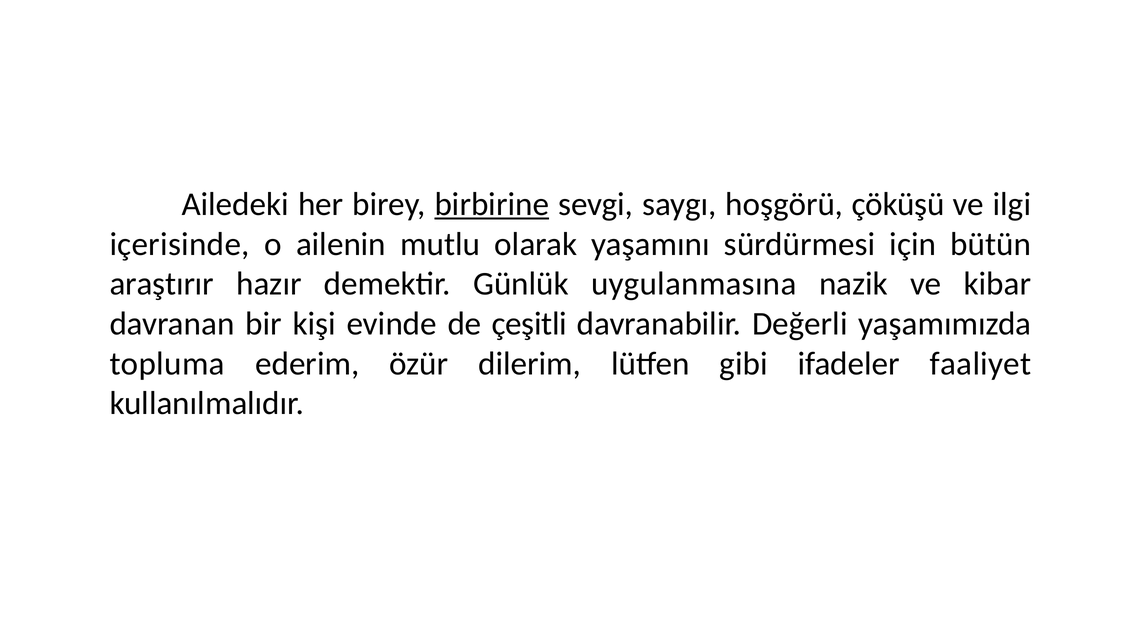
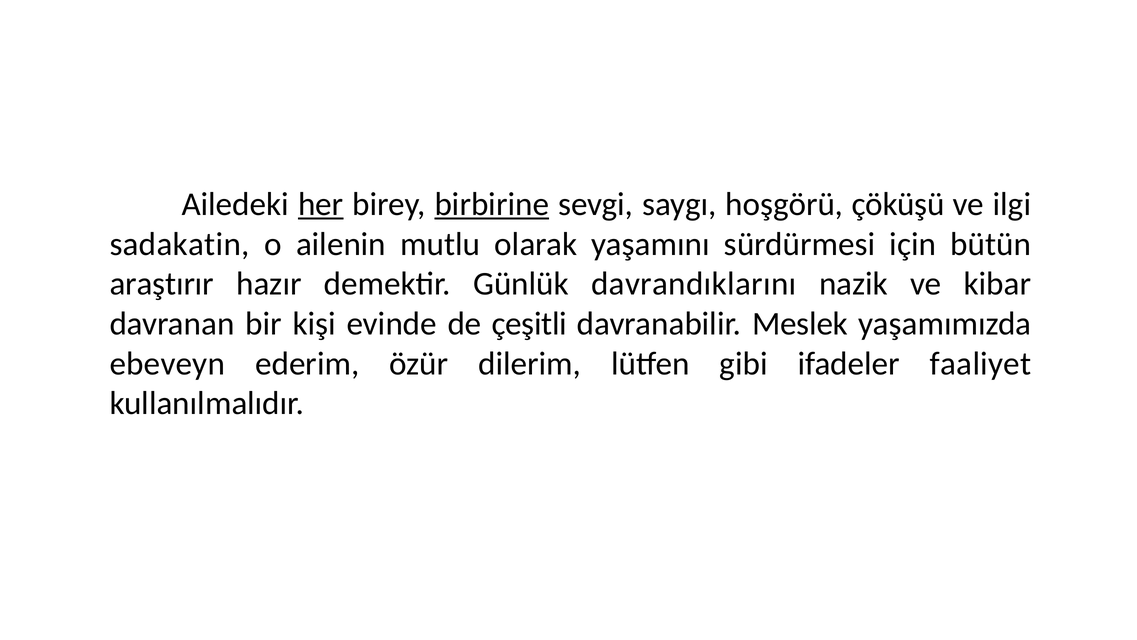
her underline: none -> present
içerisinde: içerisinde -> sadakatin
uygulanmasına: uygulanmasına -> davrandıklarını
Değerli: Değerli -> Meslek
topluma: topluma -> ebeveyn
